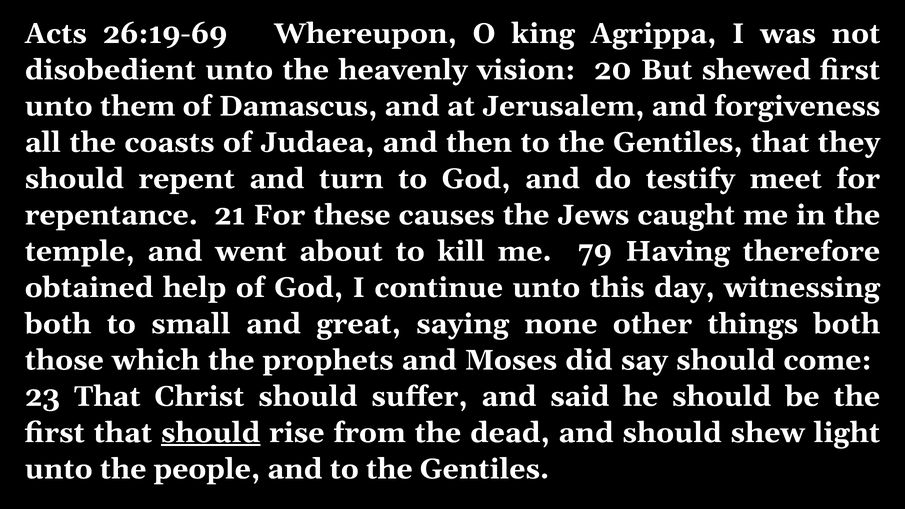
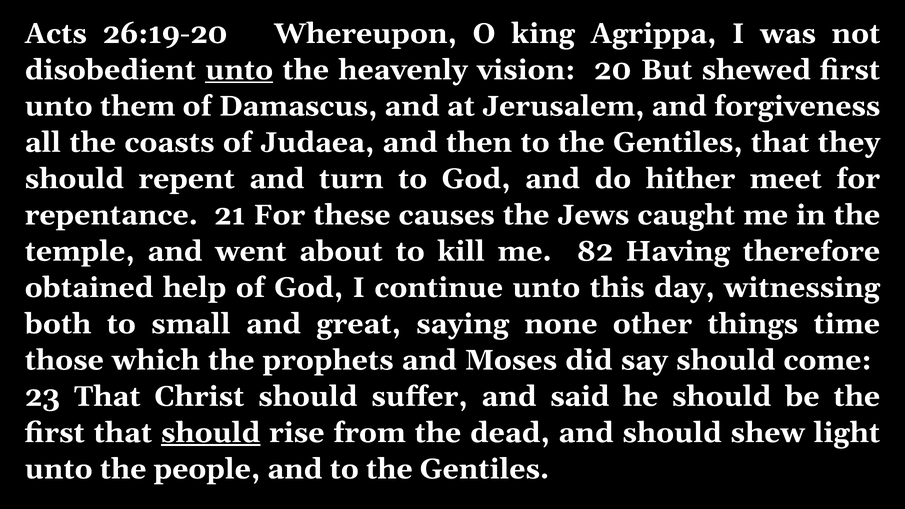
26:19-69: 26:19-69 -> 26:19-20
unto at (239, 70) underline: none -> present
testify: testify -> hither
79: 79 -> 82
things both: both -> time
